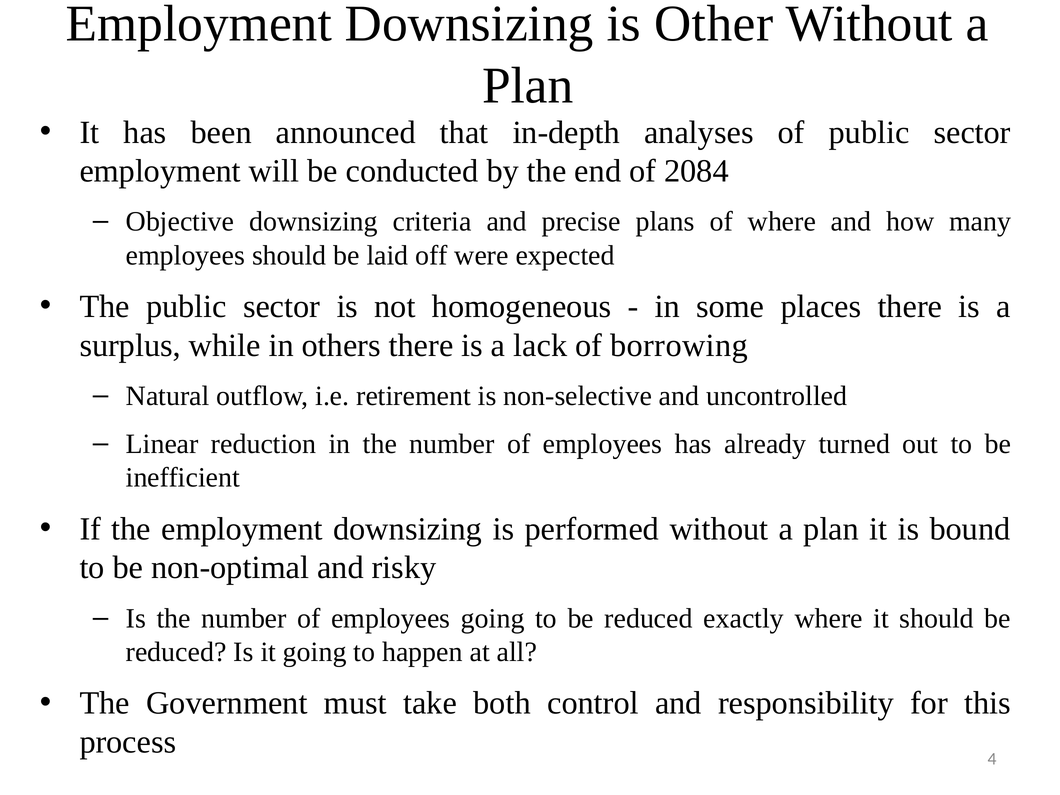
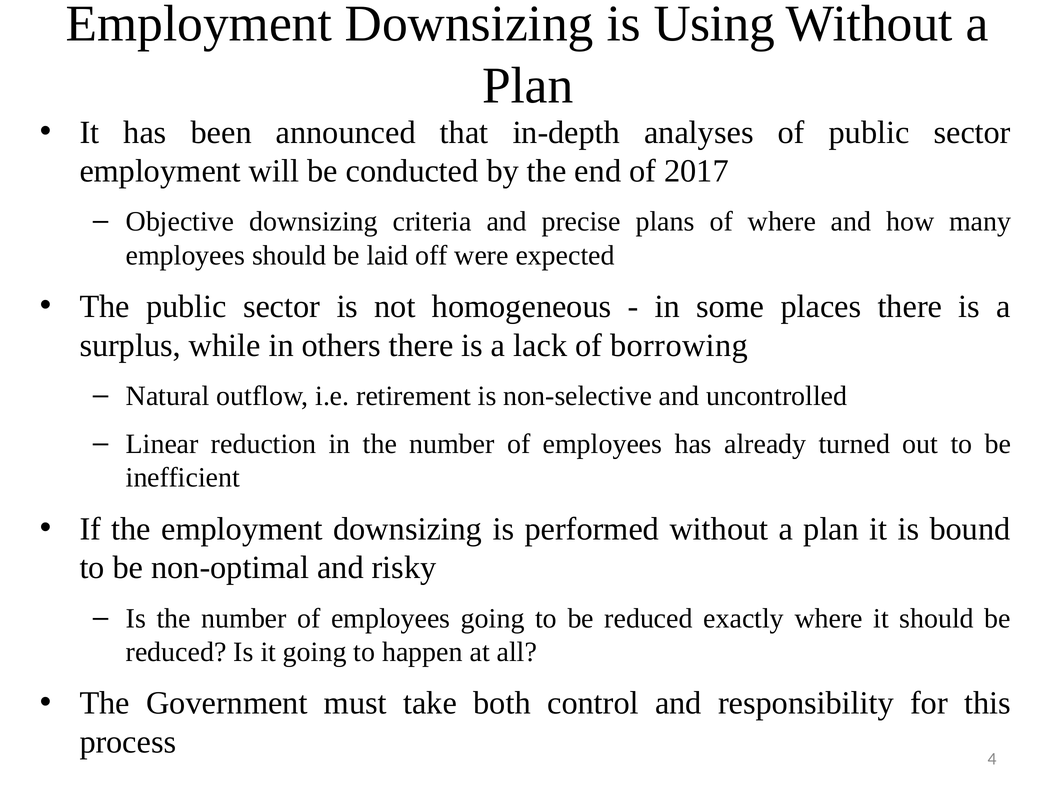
Other: Other -> Using
2084: 2084 -> 2017
